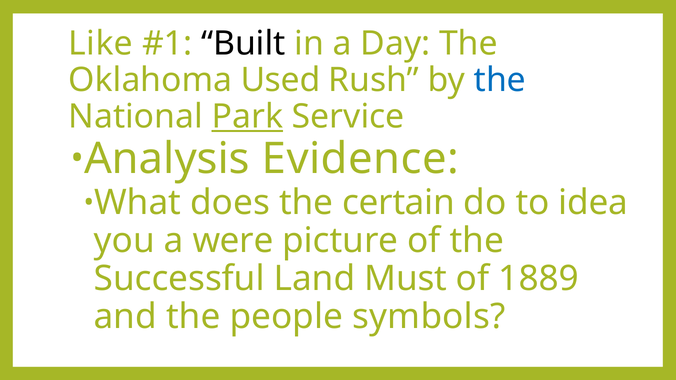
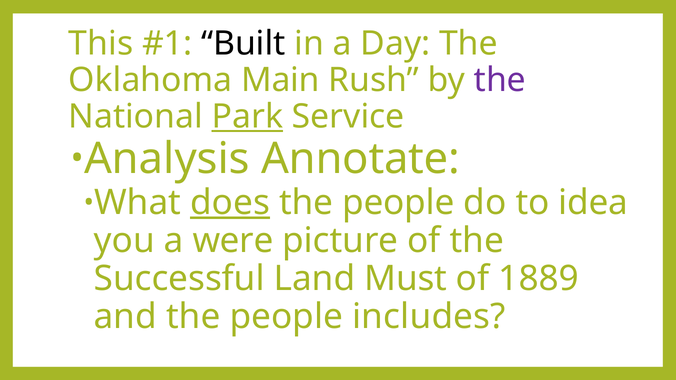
Like: Like -> This
Used: Used -> Main
the at (500, 80) colour: blue -> purple
Evidence: Evidence -> Annotate
does underline: none -> present
certain at (399, 203): certain -> people
symbols: symbols -> includes
